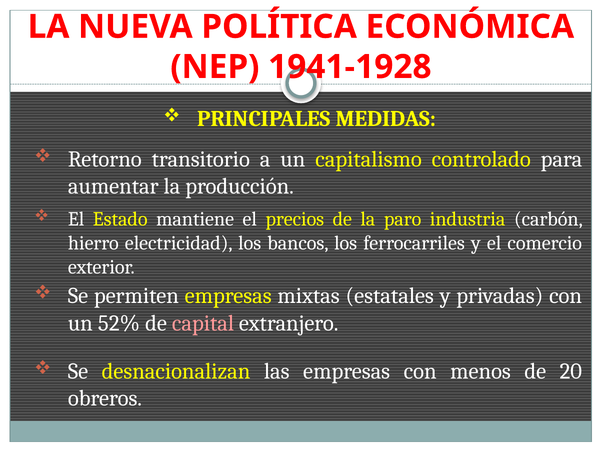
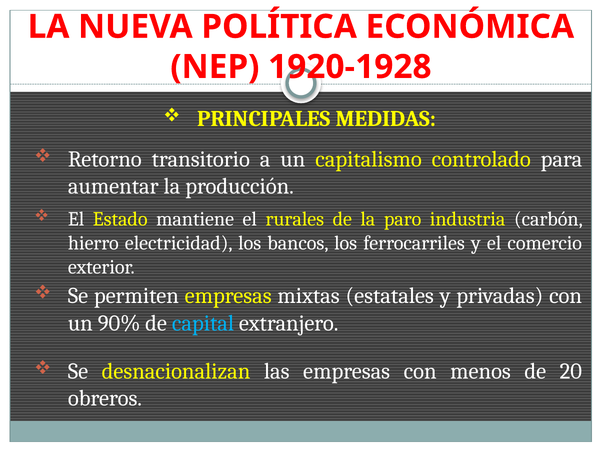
1941-1928: 1941-1928 -> 1920-1928
precios: precios -> rurales
52%: 52% -> 90%
capital colour: pink -> light blue
